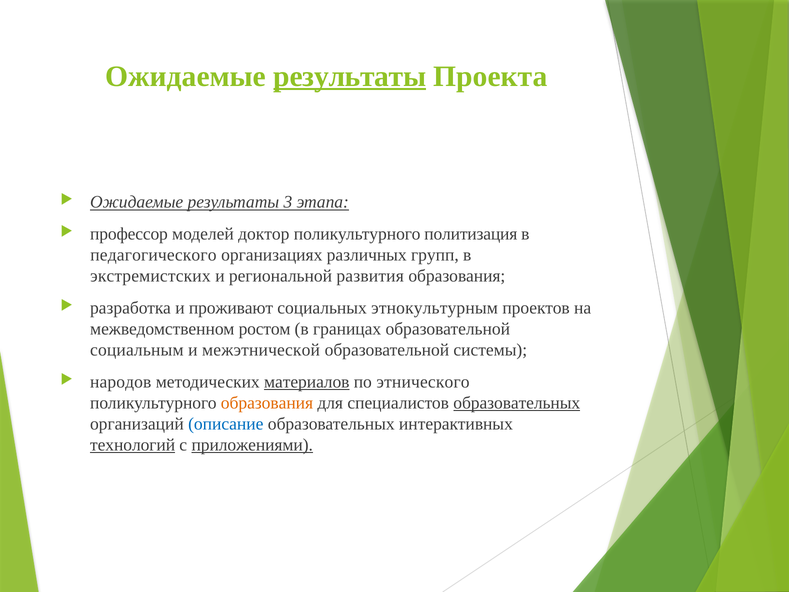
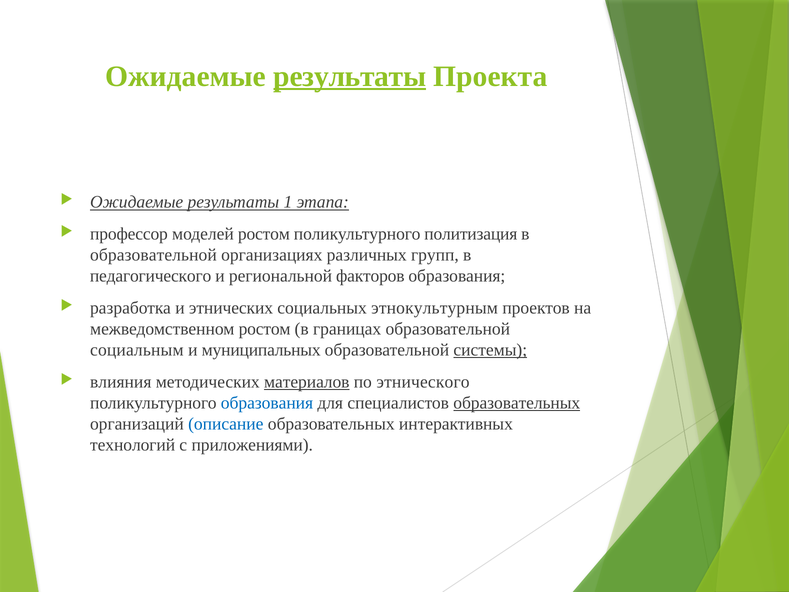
3: 3 -> 1
моделей доктор: доктор -> ростом
педагогического at (153, 255): педагогического -> образовательной
экстремистских: экстремистских -> педагогического
развития: развития -> факторов
проживают: проживают -> этнических
межэтнической: межэтнической -> муниципальных
системы underline: none -> present
народов: народов -> влияния
образования at (267, 403) colour: orange -> blue
технологий underline: present -> none
приложениями underline: present -> none
